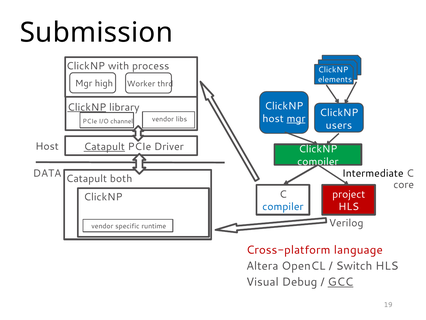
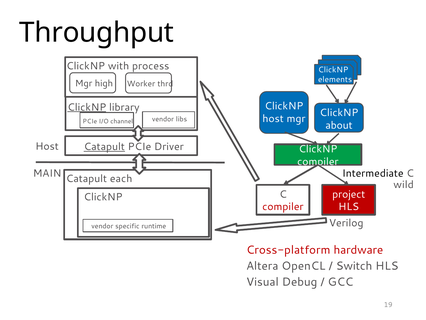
Submission: Submission -> Throughput
mgr at (296, 118) underline: present -> none
users: users -> about
DATA: DATA -> MAIN
both: both -> each
core: core -> wild
compiler at (283, 206) colour: blue -> red
language: language -> hardware
GCC underline: present -> none
